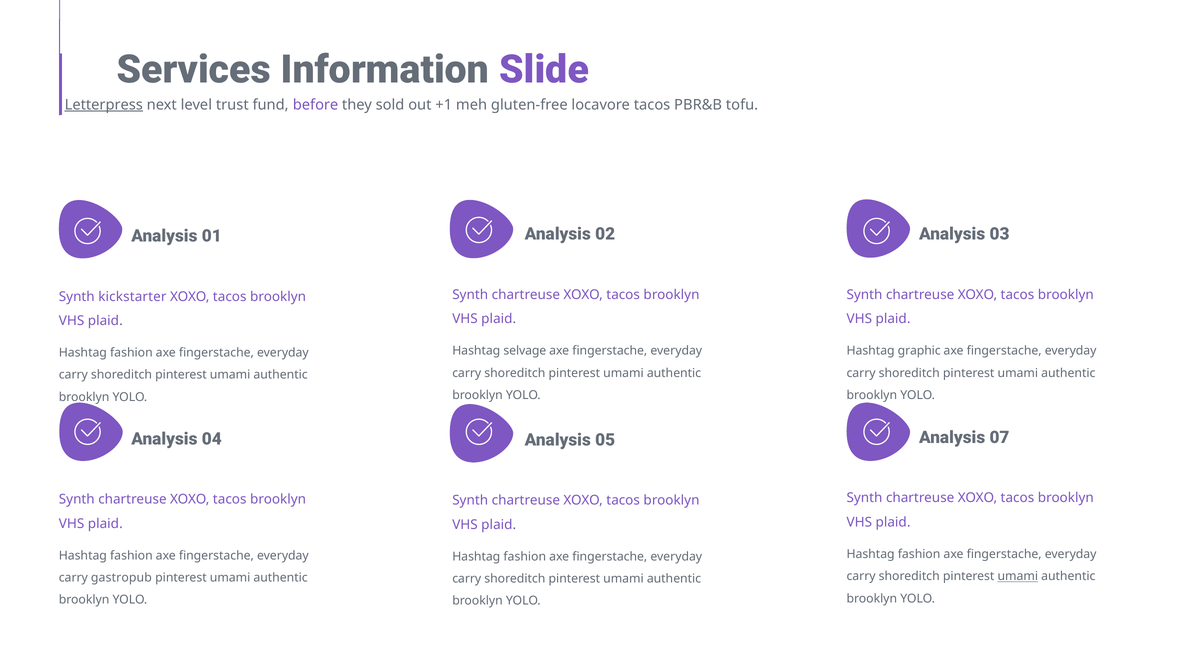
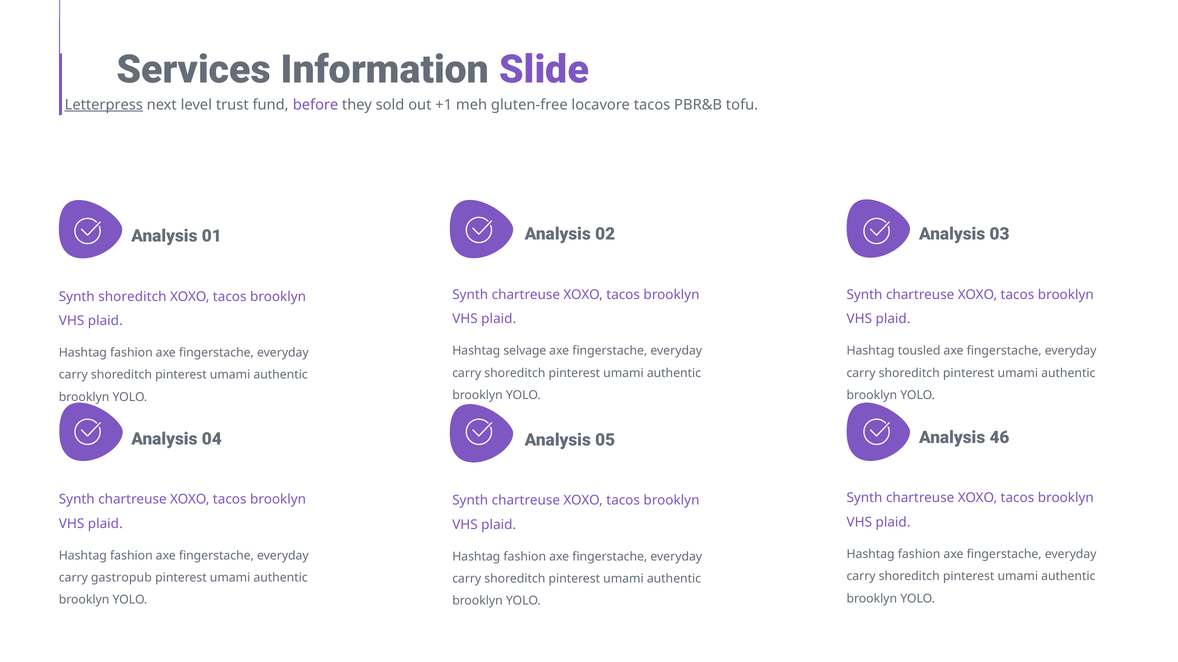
Synth kickstarter: kickstarter -> shoreditch
graphic: graphic -> tousled
07: 07 -> 46
umami at (1018, 577) underline: present -> none
